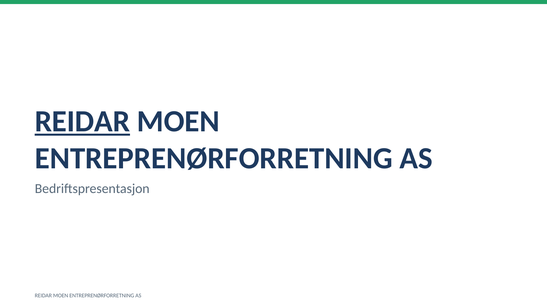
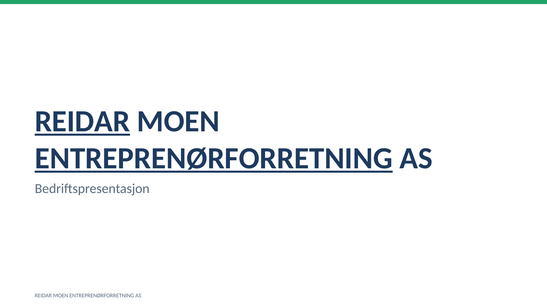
ENTREPRENØRFORRETNING at (214, 158) underline: none -> present
